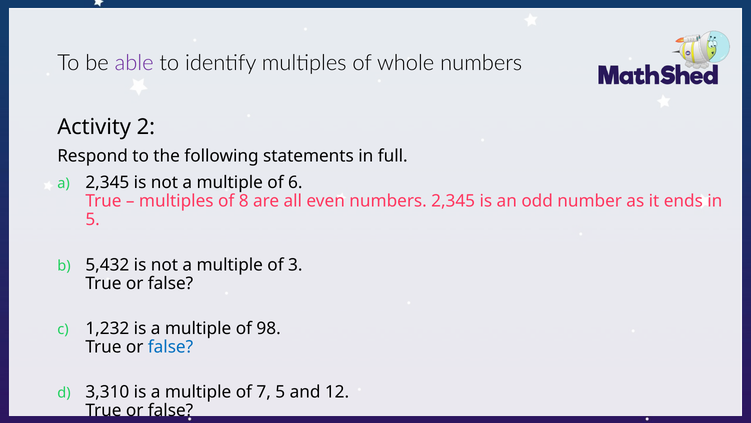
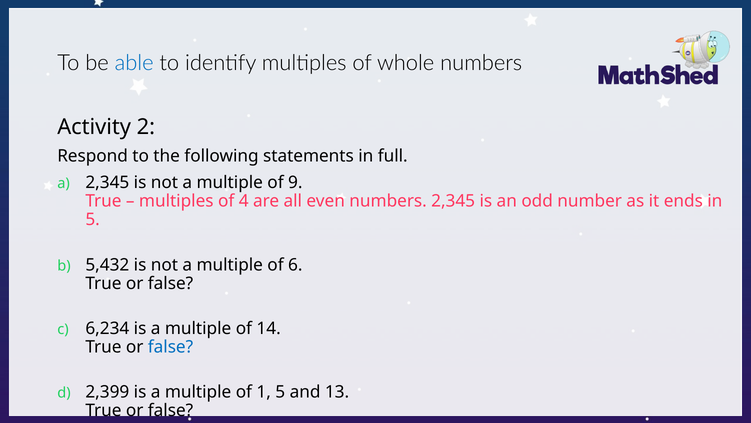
able colour: purple -> blue
6: 6 -> 9
8: 8 -> 4
3: 3 -> 6
1,232: 1,232 -> 6,234
98: 98 -> 14
3,310: 3,310 -> 2,399
7: 7 -> 1
12: 12 -> 13
